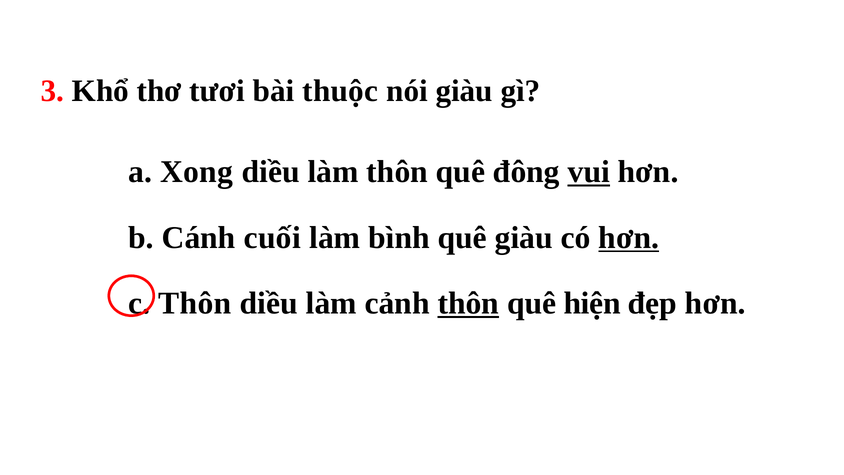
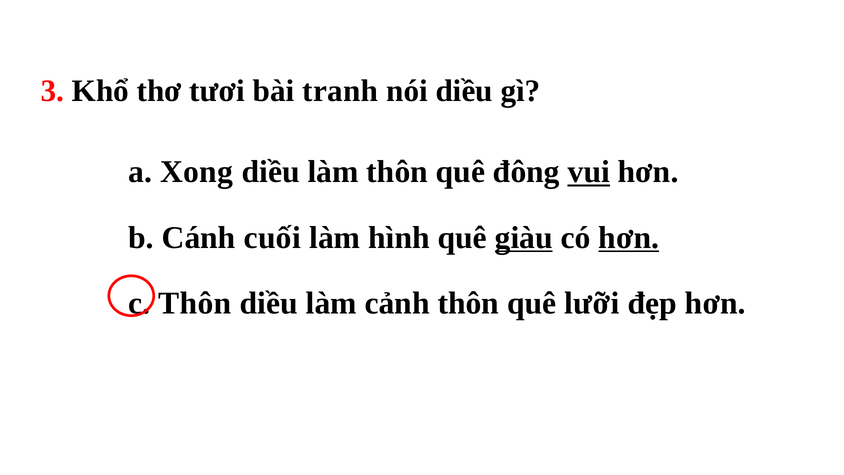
thuộc: thuộc -> tranh
nói giàu: giàu -> diều
bình: bình -> hình
giàu at (524, 238) underline: none -> present
thôn at (468, 303) underline: present -> none
hiện: hiện -> lưỡi
